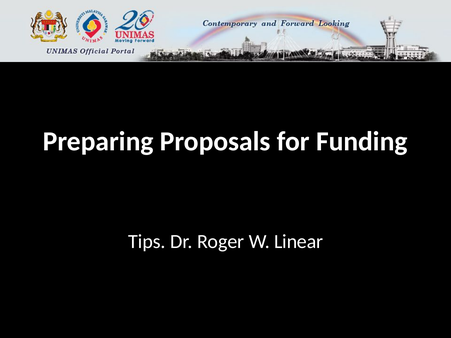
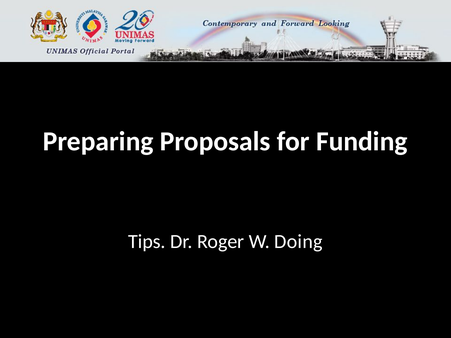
Linear: Linear -> Doing
